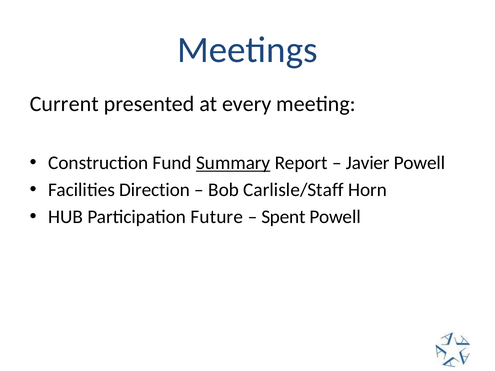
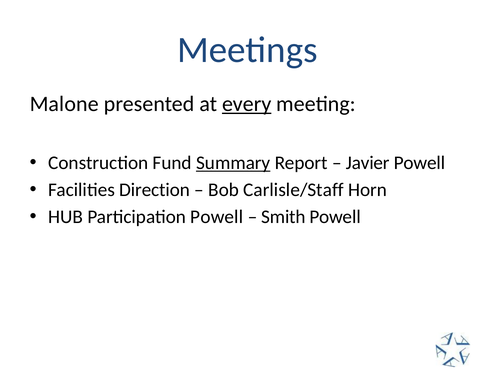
Current: Current -> Malone
every underline: none -> present
Participation Future: Future -> Powell
Spent: Spent -> Smith
